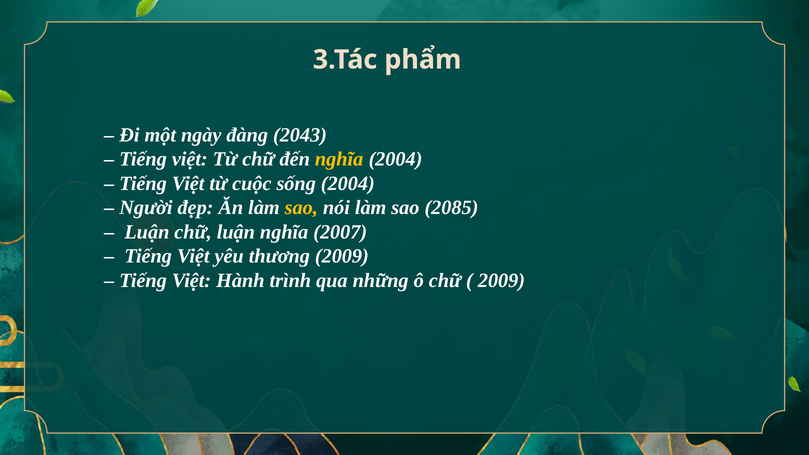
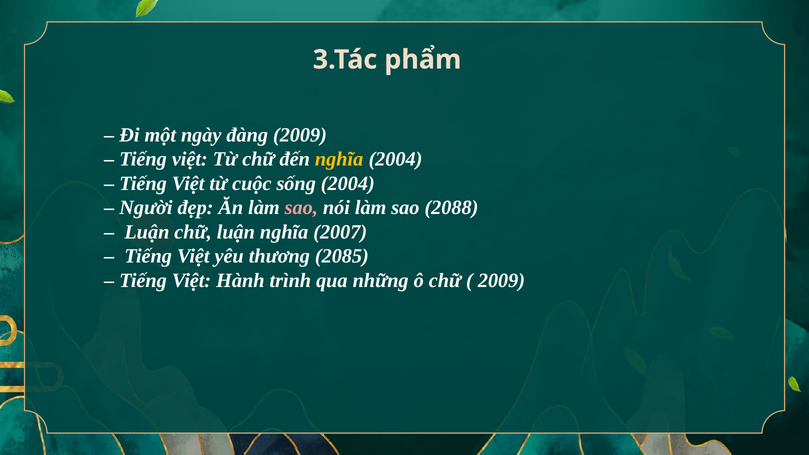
đàng 2043: 2043 -> 2009
sao at (301, 208) colour: yellow -> pink
2085: 2085 -> 2088
thương 2009: 2009 -> 2085
